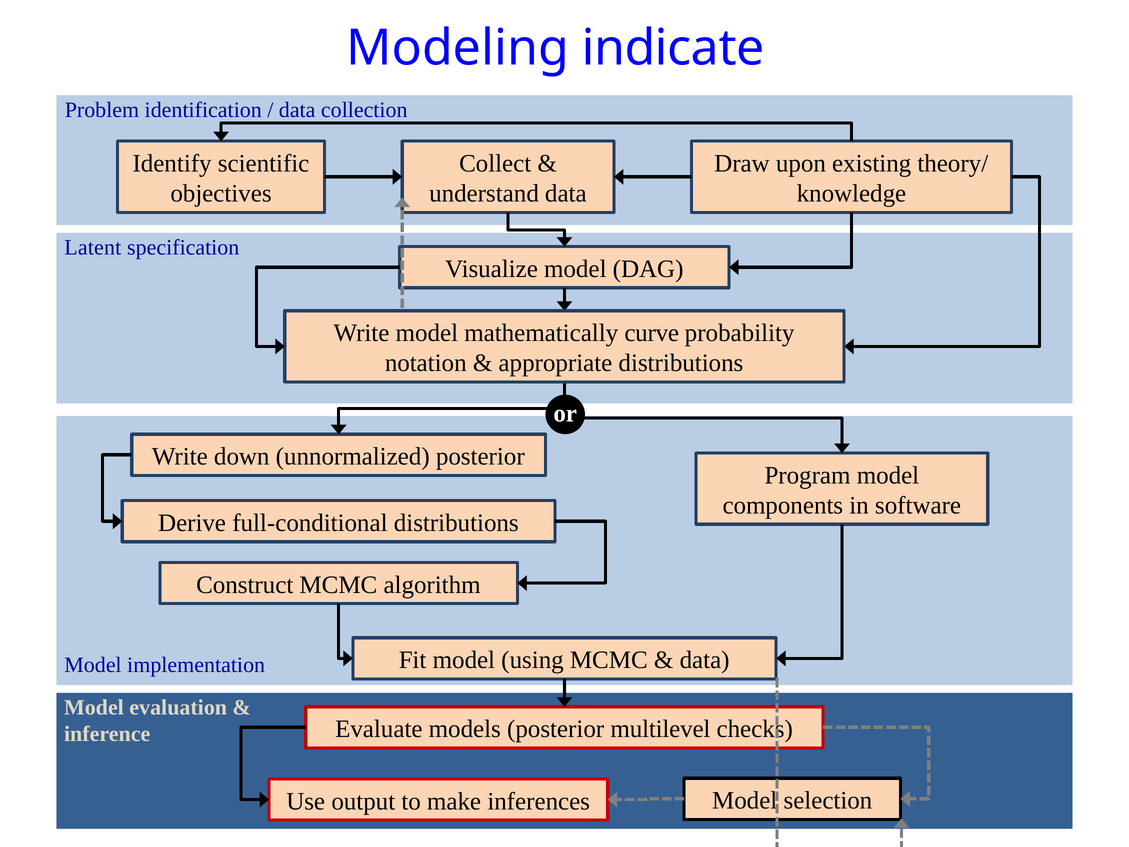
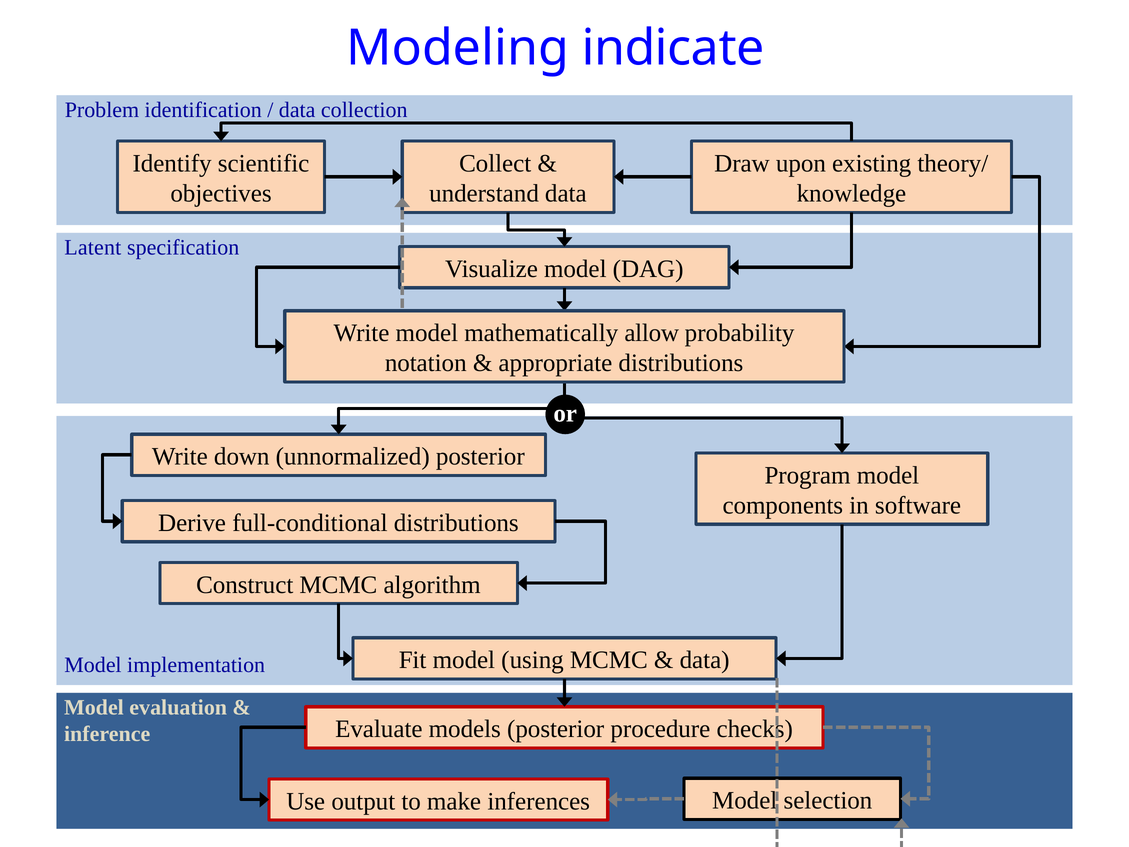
curve: curve -> allow
multilevel: multilevel -> procedure
